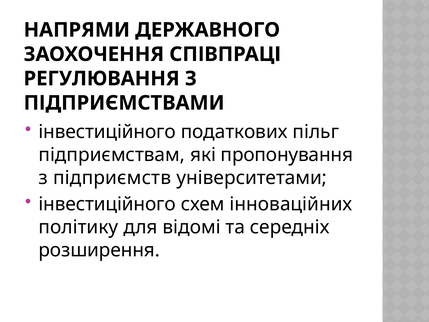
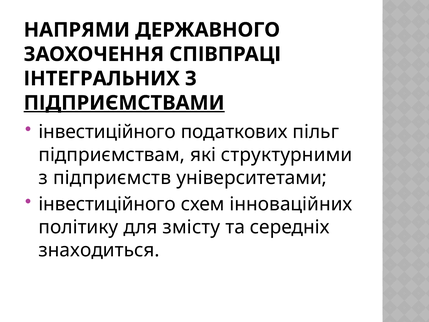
РЕГУЛЮВАННЯ: РЕГУЛЮВАННЯ -> ІНТЕГРАЛЬНИХ
ПІДПРИЄМСТВАМИ underline: none -> present
пропонування: пропонування -> структурними
відомі: відомі -> змісту
розширення: розширення -> знаходиться
